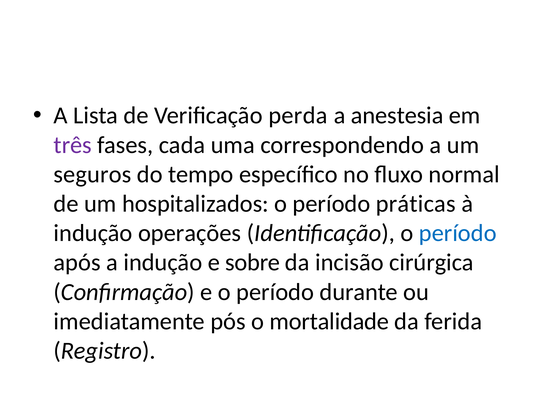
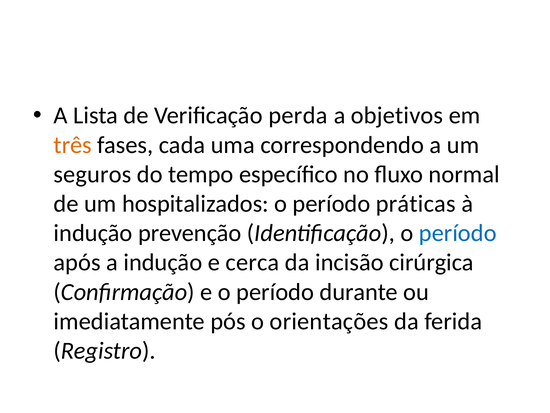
anestesia: anestesia -> objetivos
três colour: purple -> orange
operações: operações -> prevenção
sobre: sobre -> cerca
mortalidade: mortalidade -> orientações
